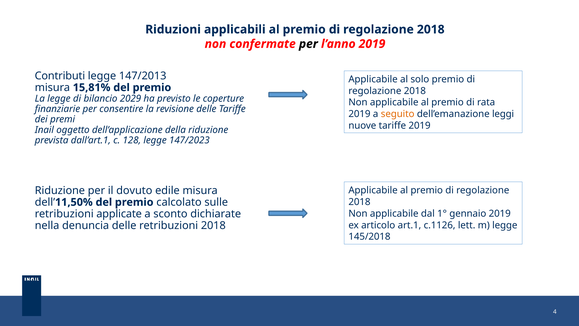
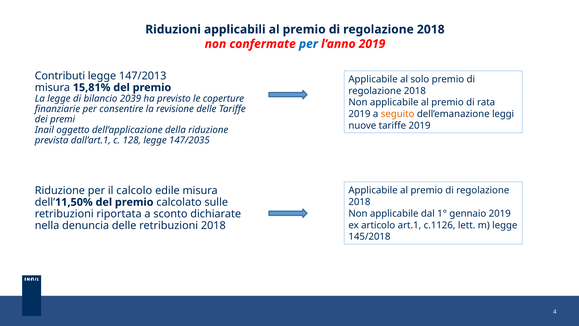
per at (308, 44) colour: black -> blue
2029: 2029 -> 2039
147/2023: 147/2023 -> 147/2035
dovuto: dovuto -> calcolo
applicate: applicate -> riportata
